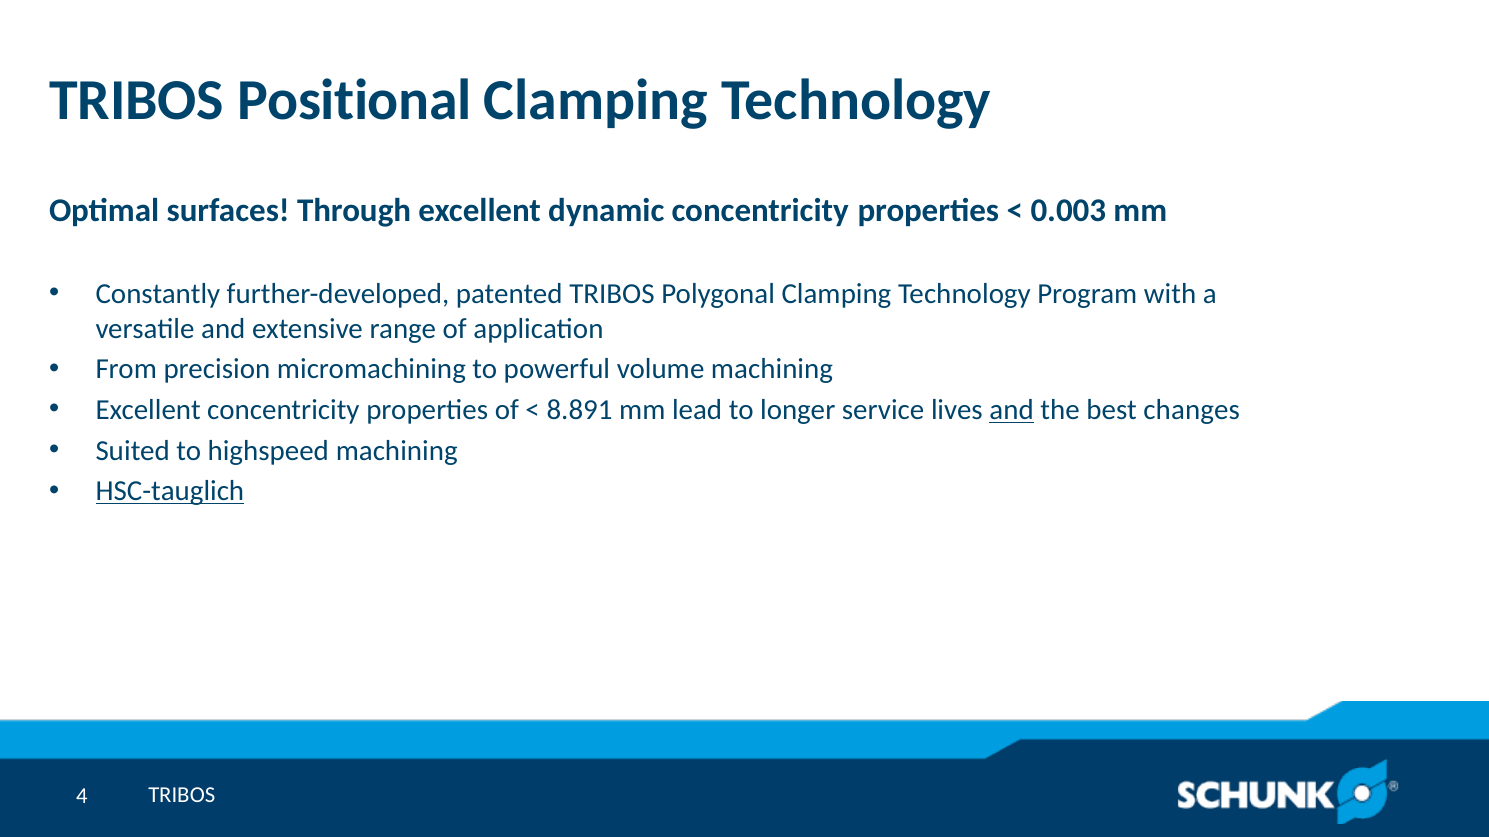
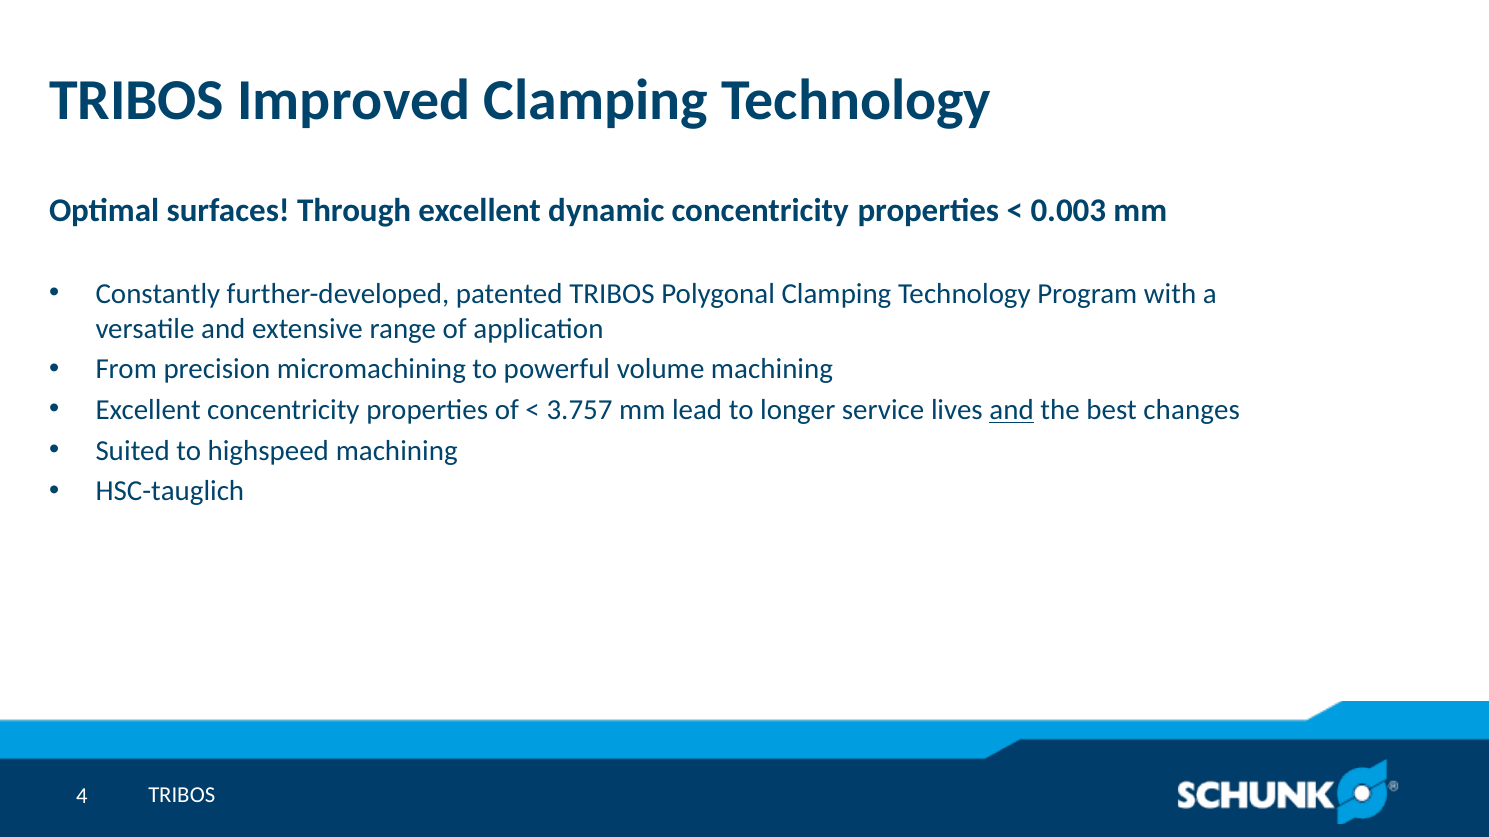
Positional: Positional -> Improved
8.891: 8.891 -> 3.757
HSC-tauglich underline: present -> none
